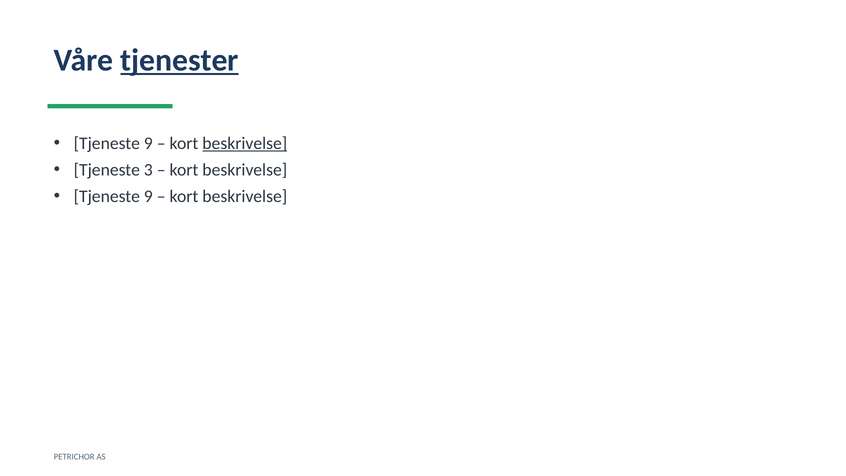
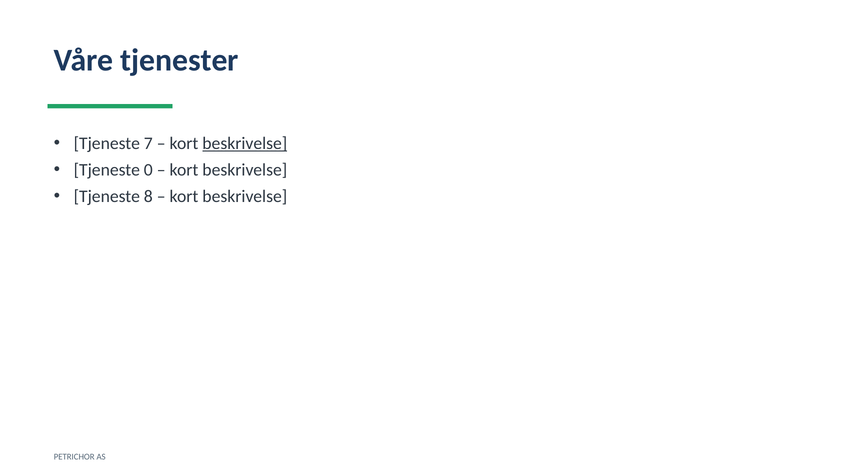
tjenester underline: present -> none
9 at (148, 143): 9 -> 7
3: 3 -> 0
9 at (148, 196): 9 -> 8
